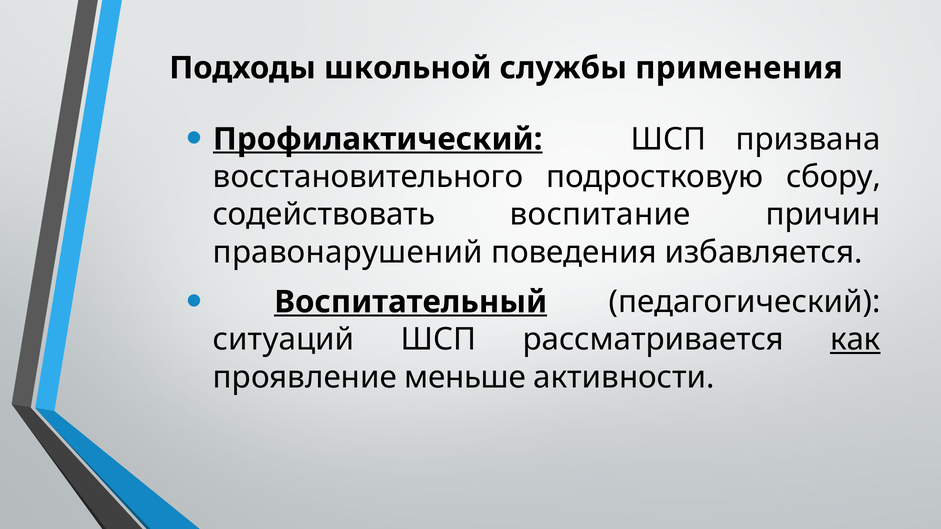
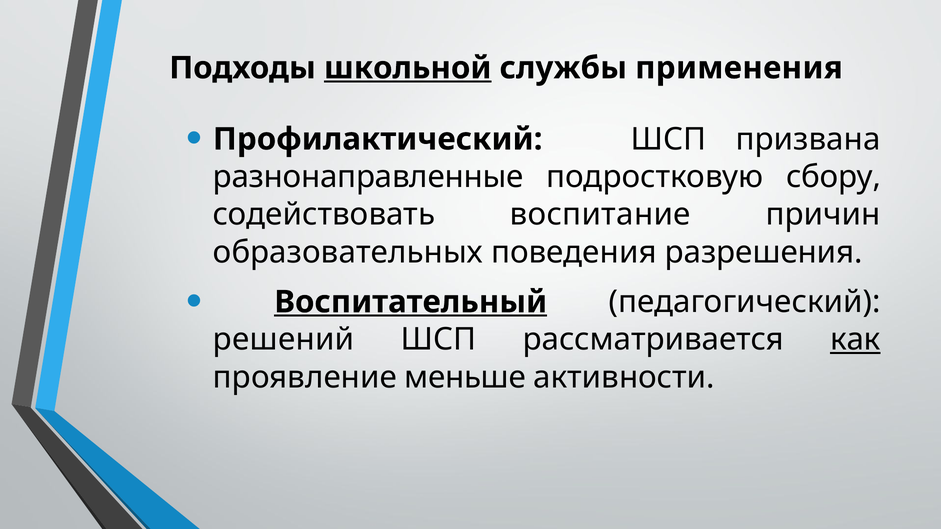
школьной underline: none -> present
Профилактический underline: present -> none
восстановительного: восстановительного -> разнонаправленные
правонарушений: правонарушений -> образовательных
избавляется: избавляется -> разрешения
ситуаций: ситуаций -> решений
